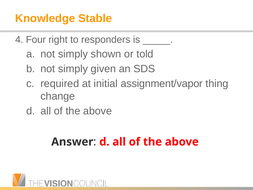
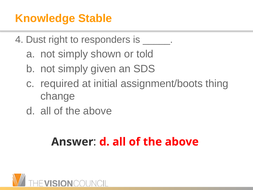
Four: Four -> Dust
assignment/vapor: assignment/vapor -> assignment/boots
